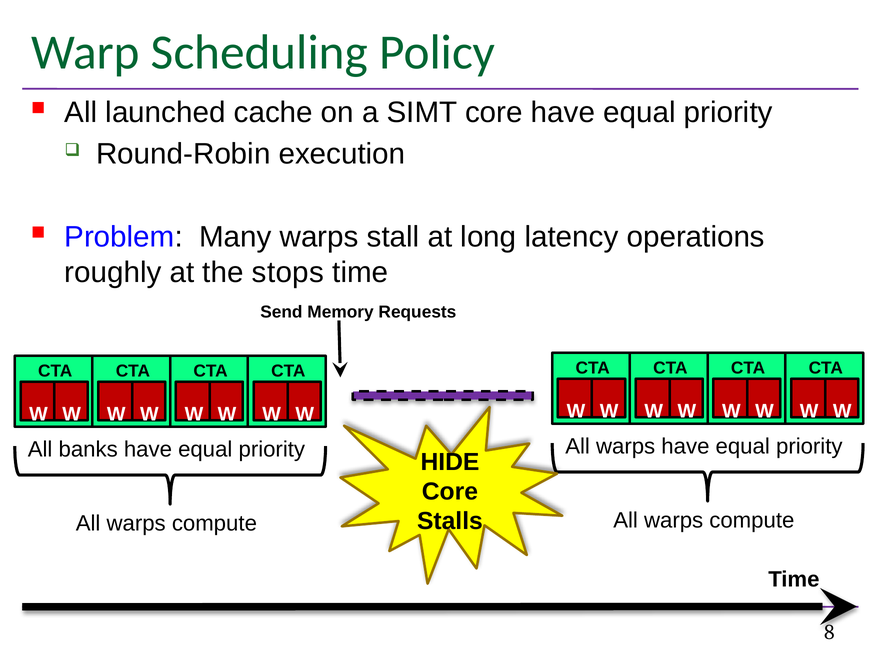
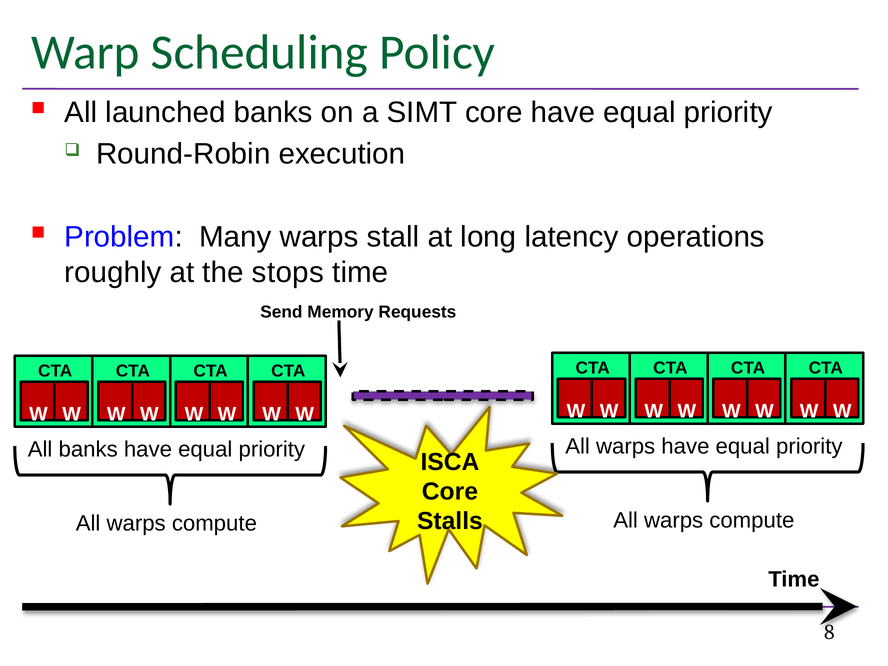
launched cache: cache -> banks
HIDE: HIDE -> ISCA
